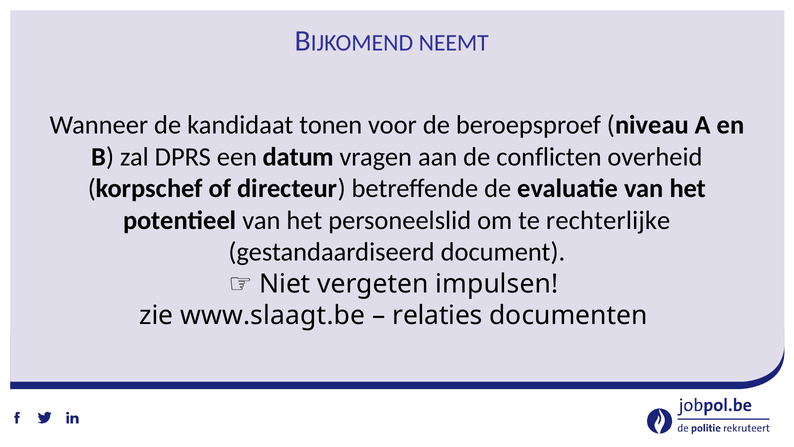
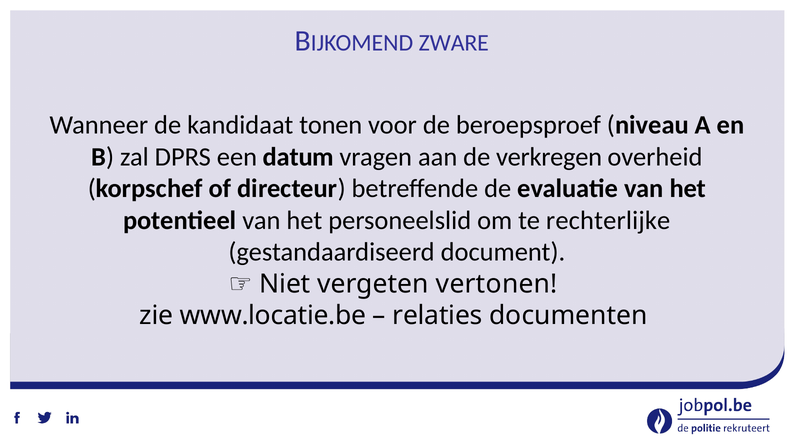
NEEMT: NEEMT -> ZWARE
conflicten: conflicten -> verkregen
impulsen: impulsen -> vertonen
www.slaagt.be: www.slaagt.be -> www.locatie.be
